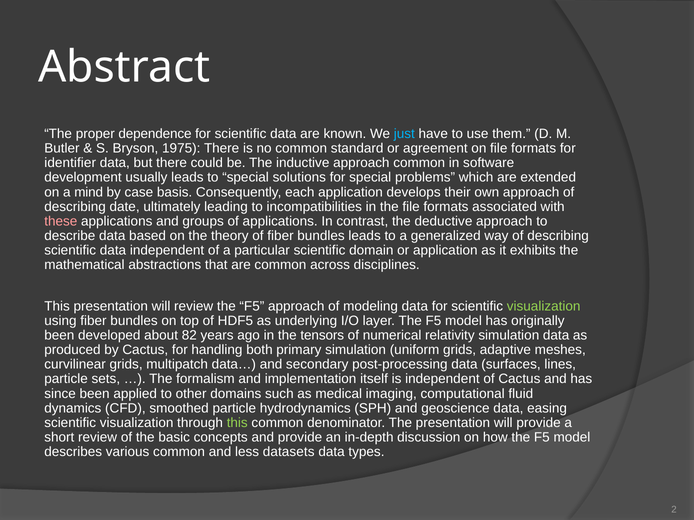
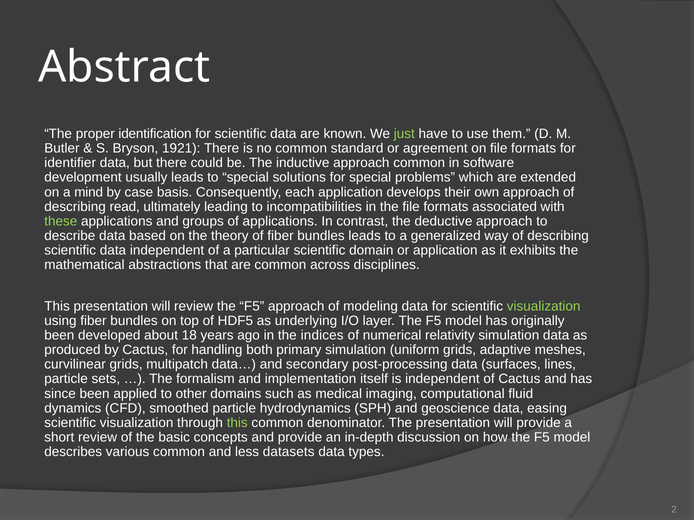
dependence: dependence -> identification
just colour: light blue -> light green
1975: 1975 -> 1921
date: date -> read
these colour: pink -> light green
82: 82 -> 18
tensors: tensors -> indices
